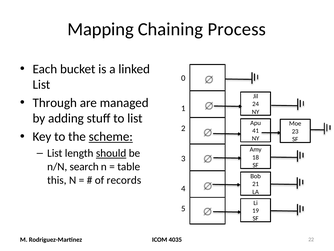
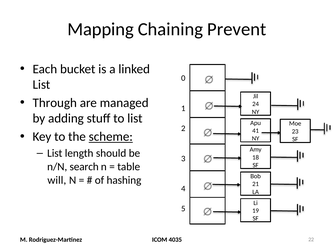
Process: Process -> Prevent
should underline: present -> none
this: this -> will
records: records -> hashing
